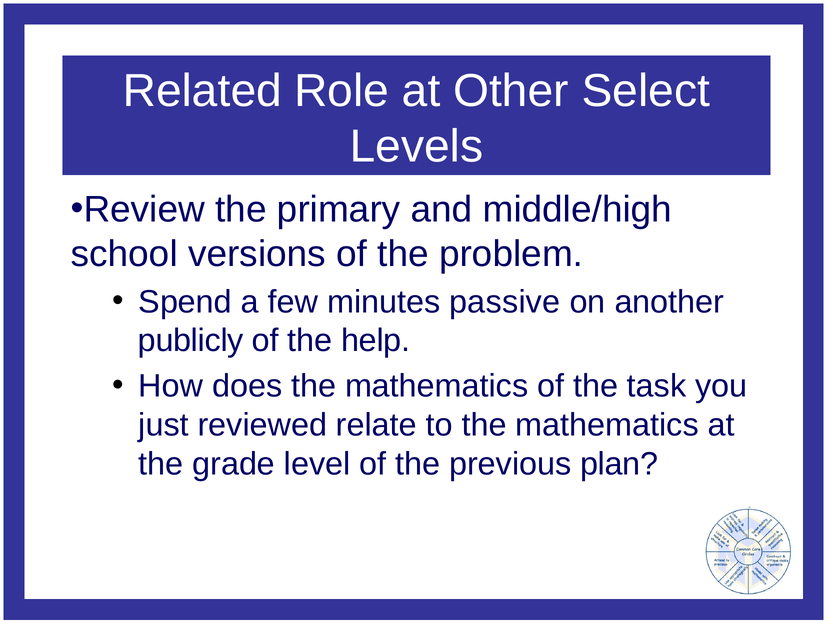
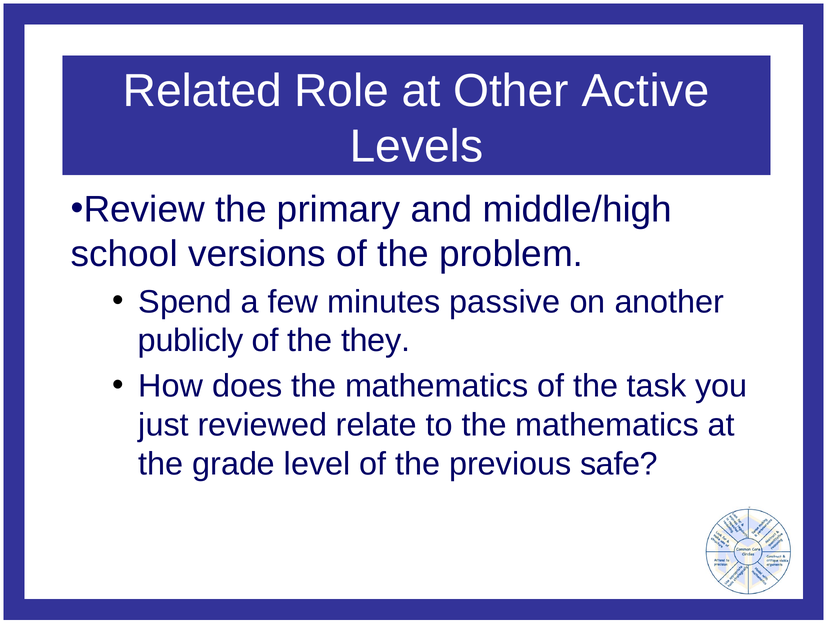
Select: Select -> Active
help: help -> they
plan: plan -> safe
